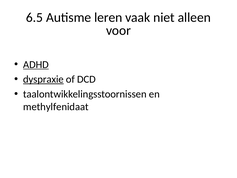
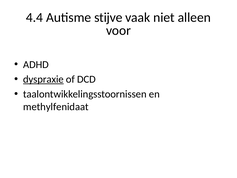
6.5: 6.5 -> 4.4
leren: leren -> stijve
ADHD underline: present -> none
